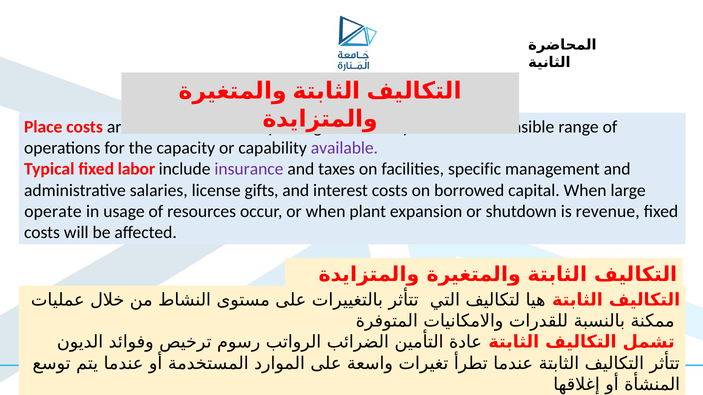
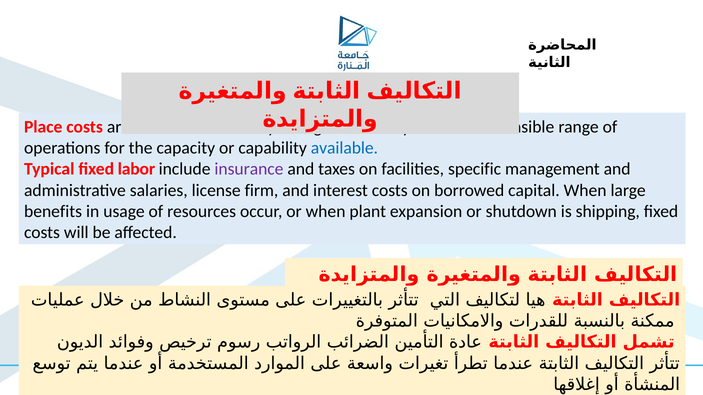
available colour: purple -> blue
gifts: gifts -> firm
operate: operate -> benefits
revenue: revenue -> shipping
